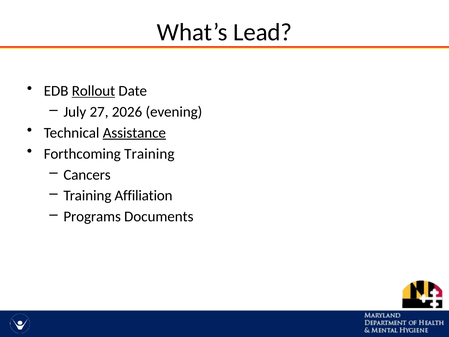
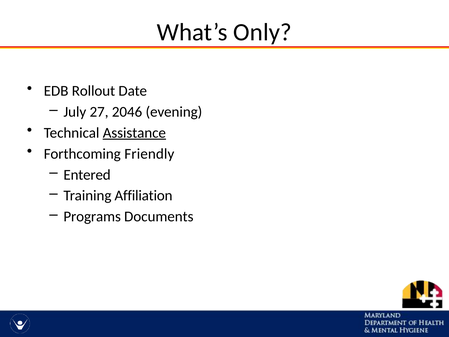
Lead: Lead -> Only
Rollout underline: present -> none
2026: 2026 -> 2046
Forthcoming Training: Training -> Friendly
Cancers: Cancers -> Entered
